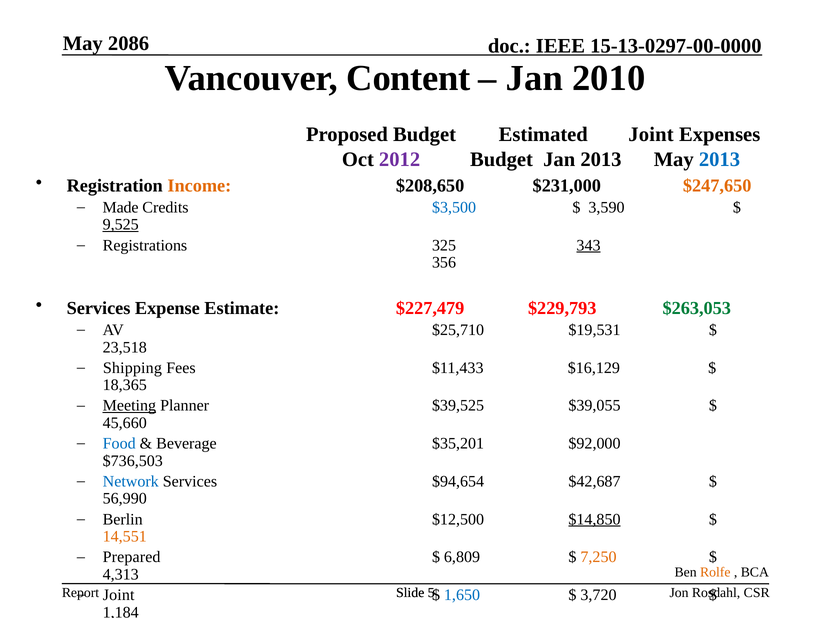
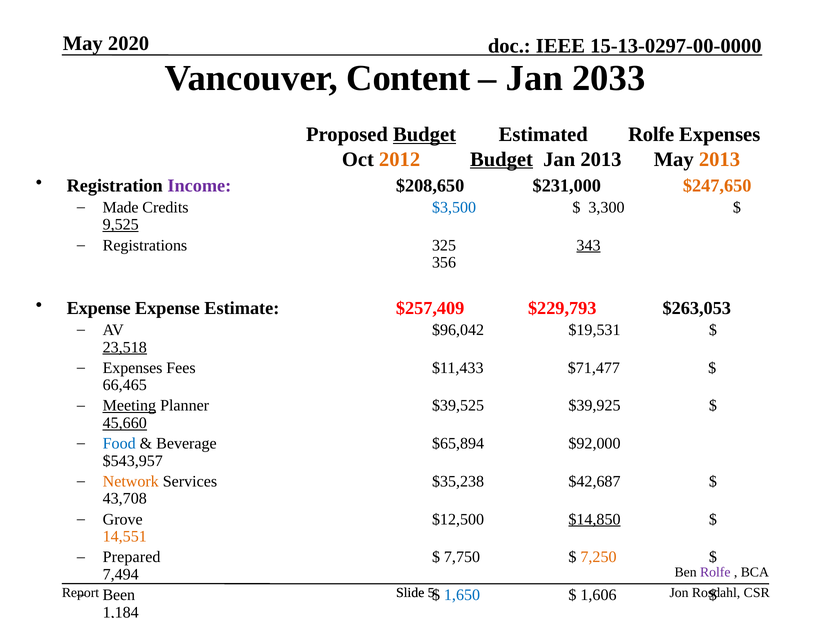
2086: 2086 -> 2020
2010: 2010 -> 2033
Budget at (425, 135) underline: none -> present
Joint at (651, 135): Joint -> Rolfe
2012 colour: purple -> orange
Budget at (501, 159) underline: none -> present
2013 at (719, 159) colour: blue -> orange
Income colour: orange -> purple
3,590: 3,590 -> 3,300
Services at (99, 308): Services -> Expense
$227,479: $227,479 -> $257,409
$263,053 colour: green -> black
$25,710: $25,710 -> $96,042
23,518 underline: none -> present
Shipping at (132, 368): Shipping -> Expenses
$16,129: $16,129 -> $71,477
18,365: 18,365 -> 66,465
$39,055: $39,055 -> $39,925
45,660 underline: none -> present
$35,201: $35,201 -> $65,894
$736,503: $736,503 -> $543,957
Network colour: blue -> orange
$94,654: $94,654 -> $35,238
56,990: 56,990 -> 43,708
Berlin: Berlin -> Grove
6,809: 6,809 -> 7,750
Rolfe at (715, 572) colour: orange -> purple
4,313: 4,313 -> 7,494
Joint at (119, 595): Joint -> Been
3,720: 3,720 -> 1,606
